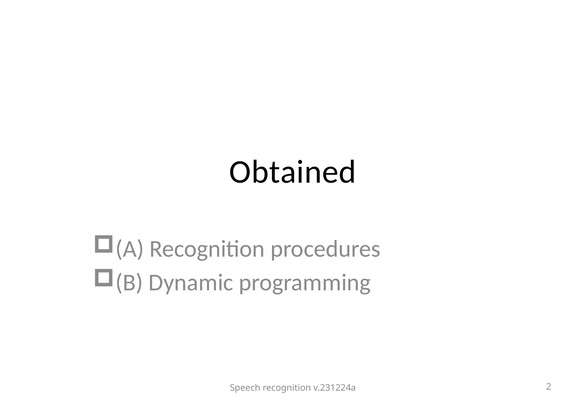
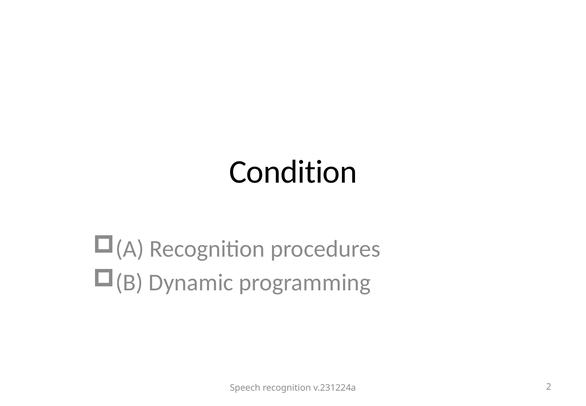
Obtained: Obtained -> Condition
